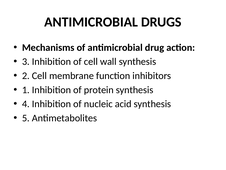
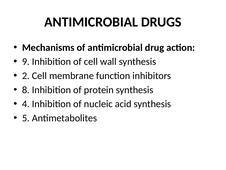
3: 3 -> 9
1: 1 -> 8
